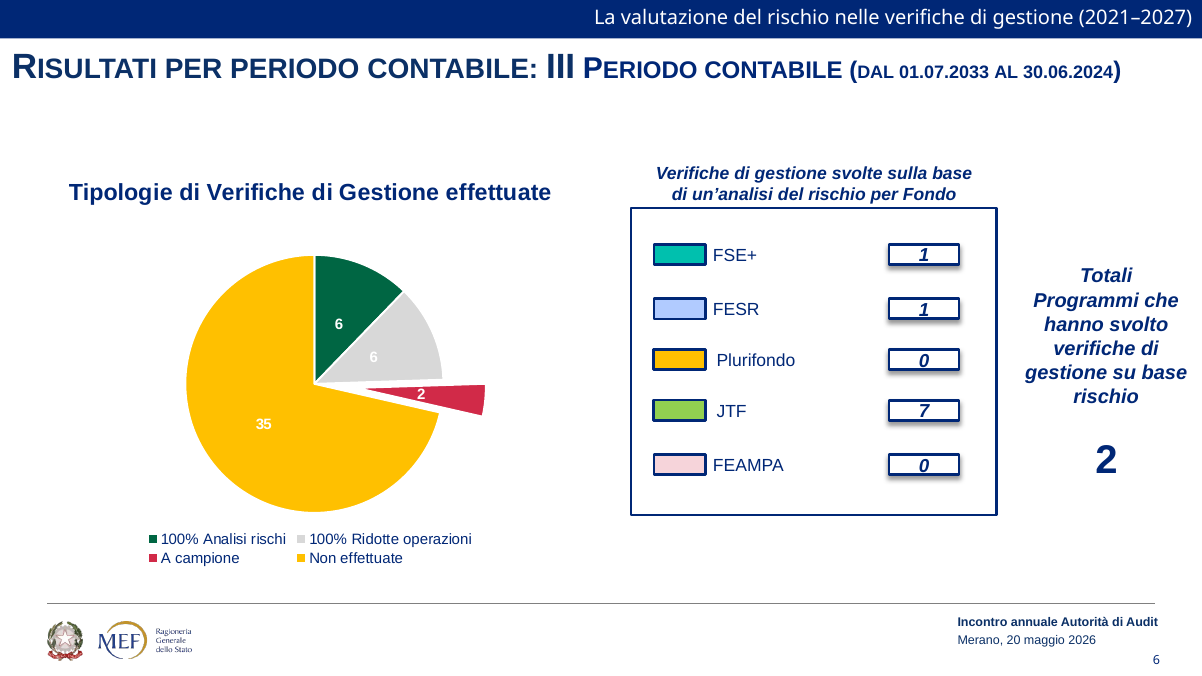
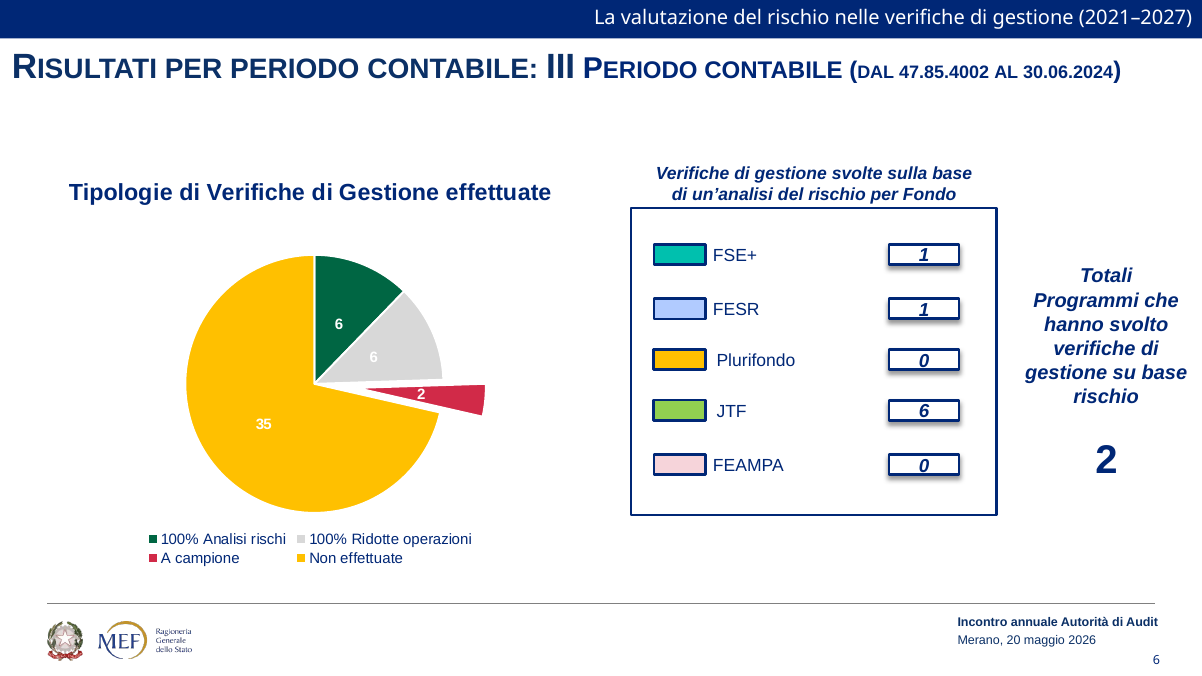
01.07.2033: 01.07.2033 -> 47.85.4002
JTF 7: 7 -> 6
